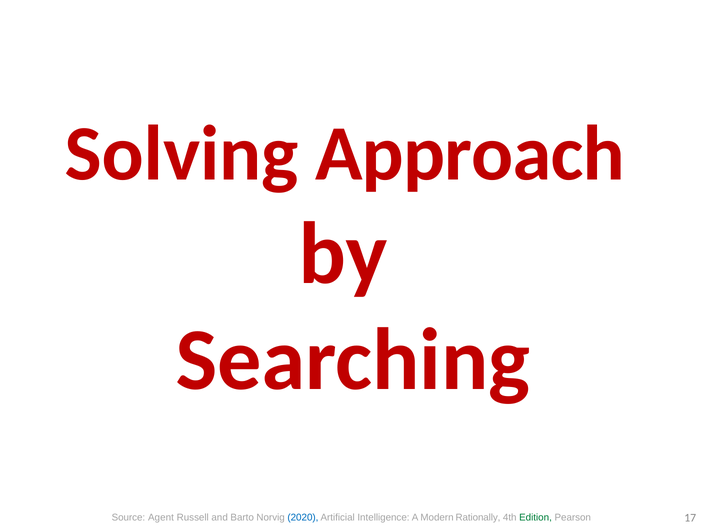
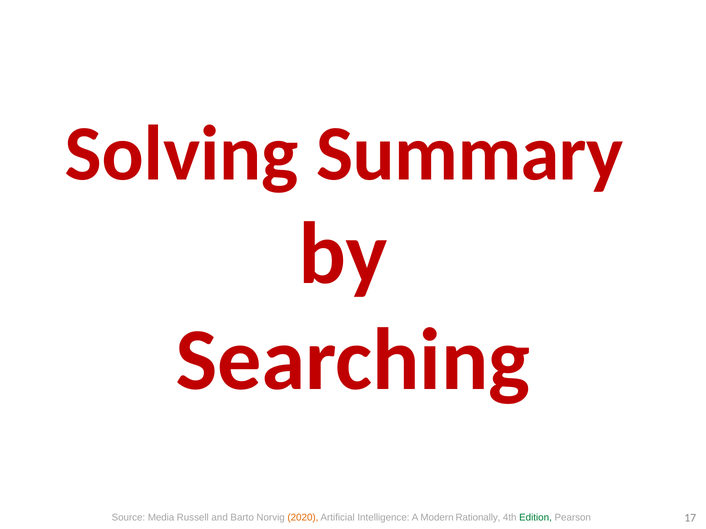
Approach: Approach -> Summary
Agent: Agent -> Media
2020 colour: blue -> orange
